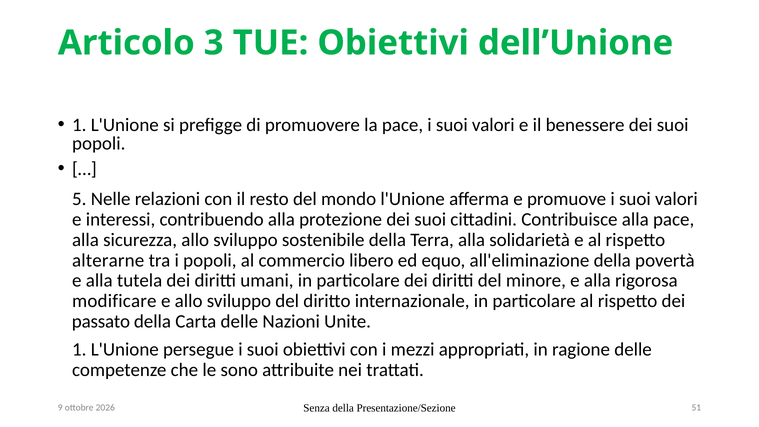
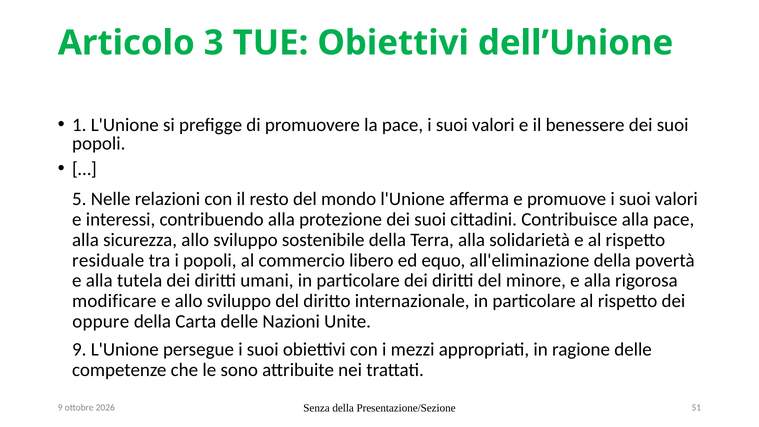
alterarne: alterarne -> residuale
passato: passato -> oppure
1 at (79, 349): 1 -> 9
